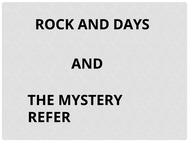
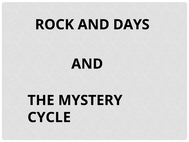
REFER: REFER -> CYCLE
